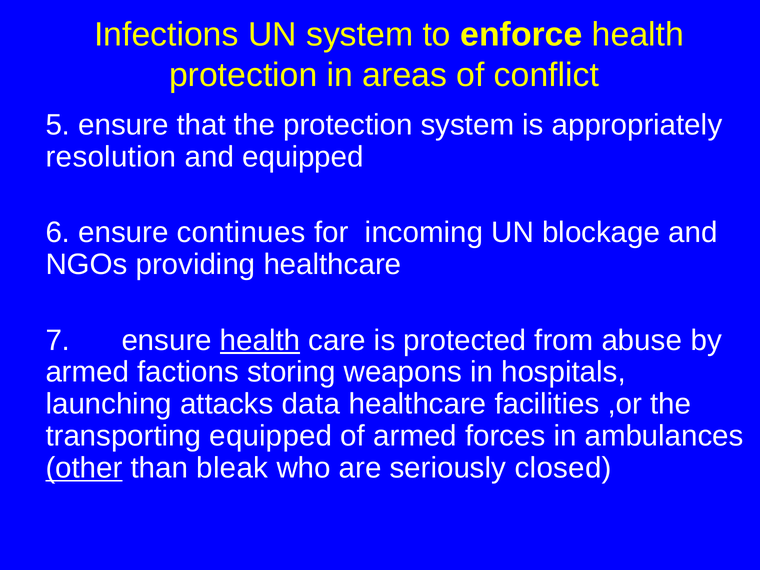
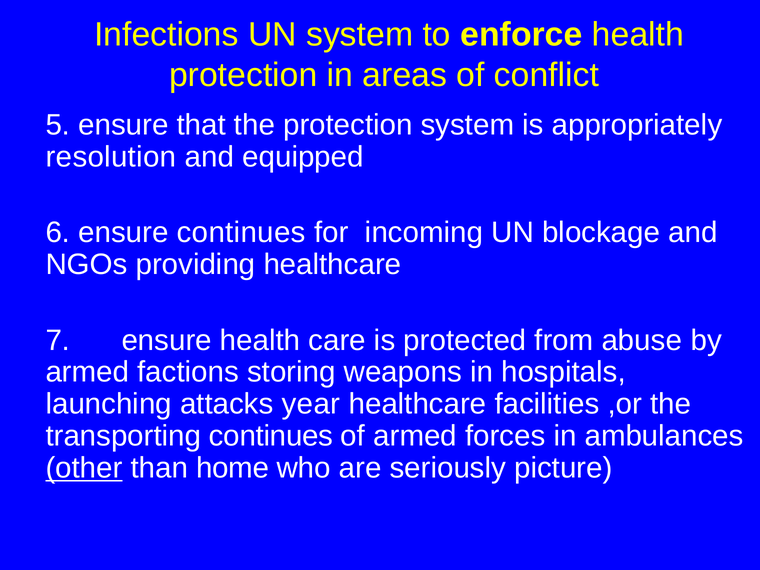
health at (260, 340) underline: present -> none
data: data -> year
transporting equipped: equipped -> continues
bleak: bleak -> home
closed: closed -> picture
